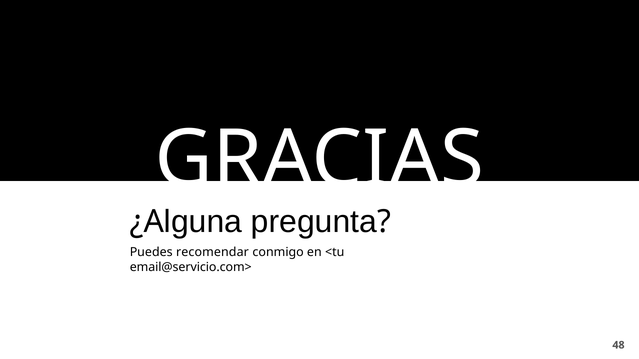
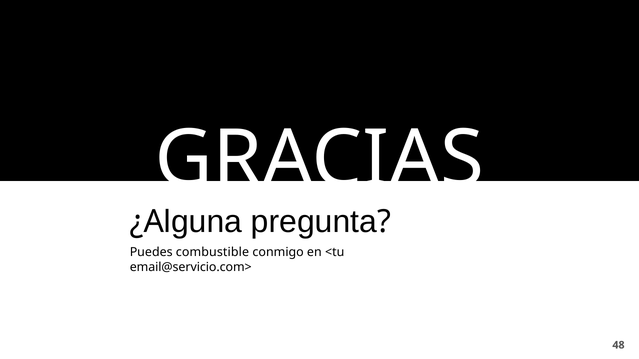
recomendar: recomendar -> combustible
